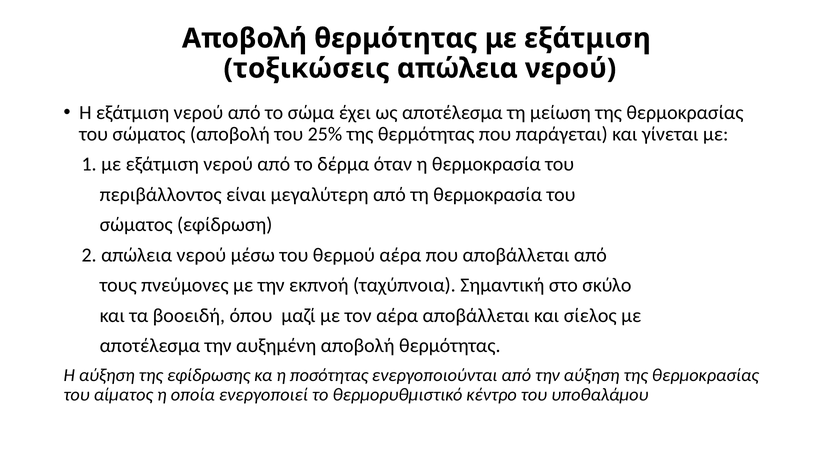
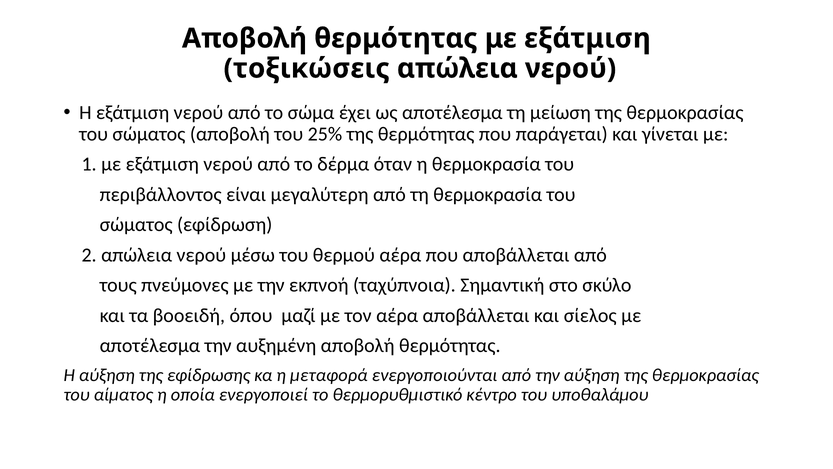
ποσότητας: ποσότητας -> μεταφορά
